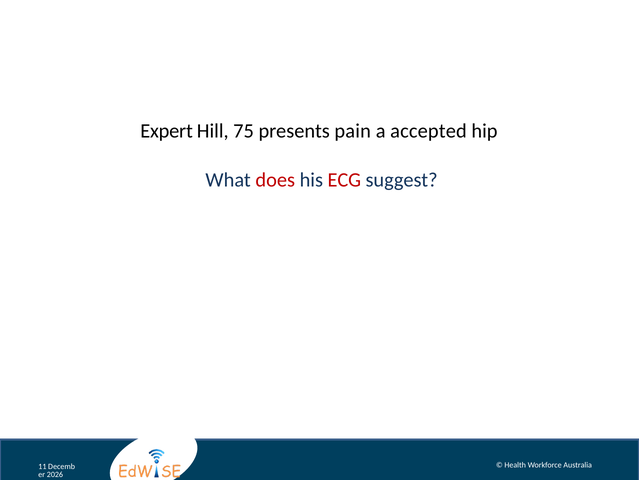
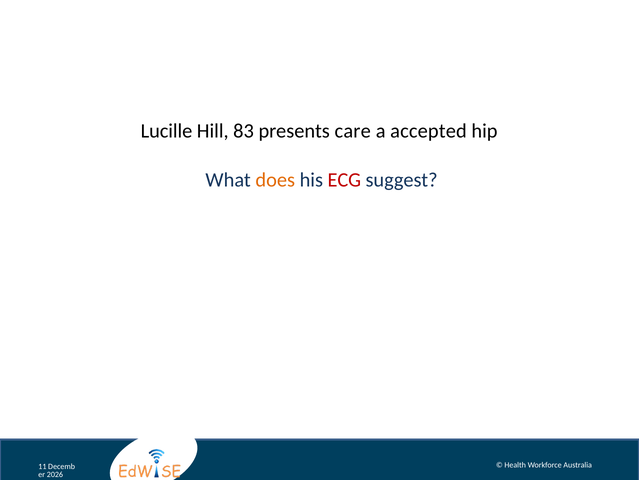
Expert: Expert -> Lucille
75: 75 -> 83
pain: pain -> care
does colour: red -> orange
